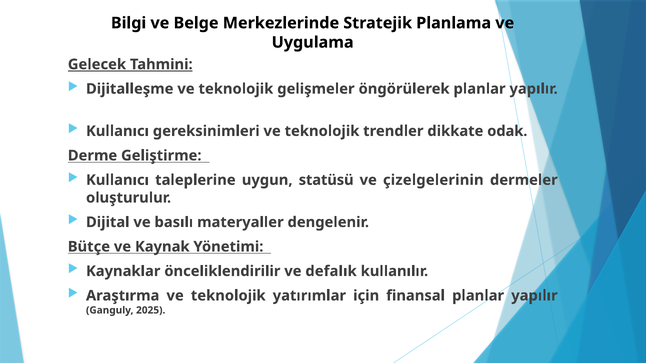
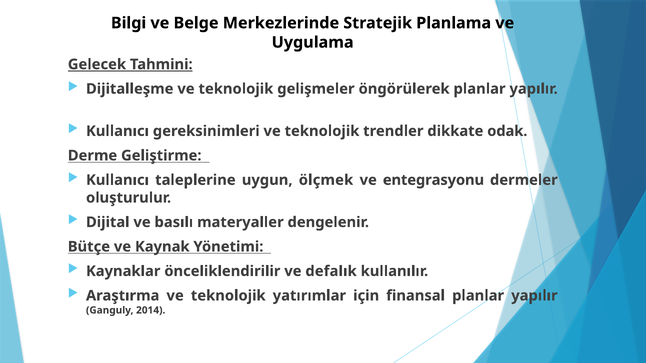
statüsü: statüsü -> ölçmek
çizelgelerinin: çizelgelerinin -> entegrasyonu
2025: 2025 -> 2014
